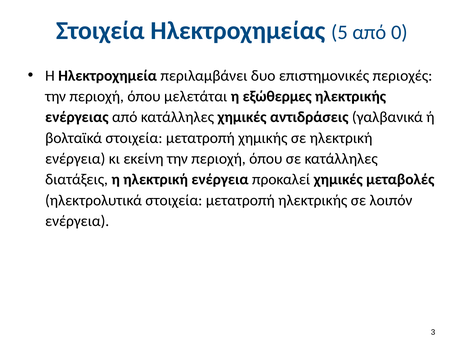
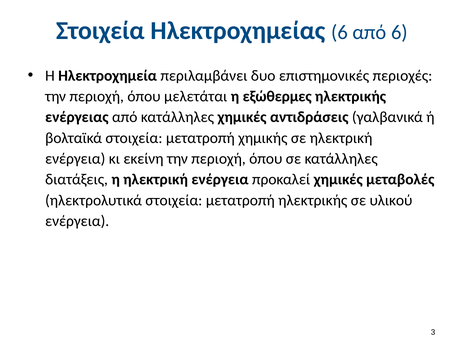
Ηλεκτροχημείας 5: 5 -> 6
από 0: 0 -> 6
λοιπόν: λοιπόν -> υλικού
